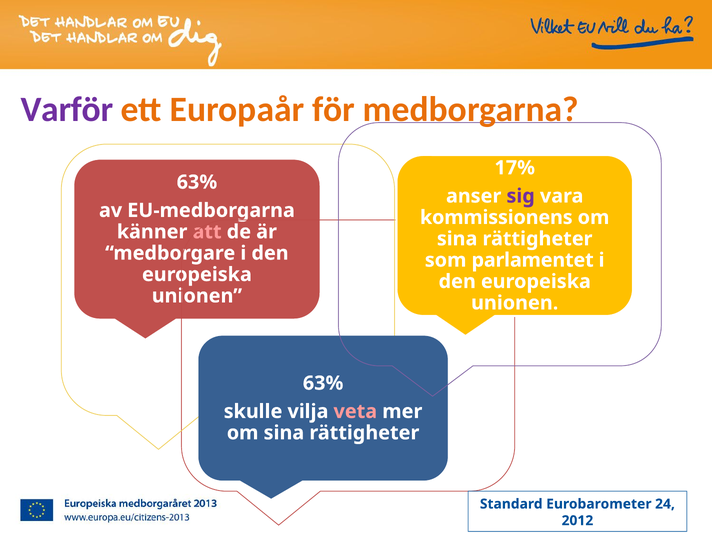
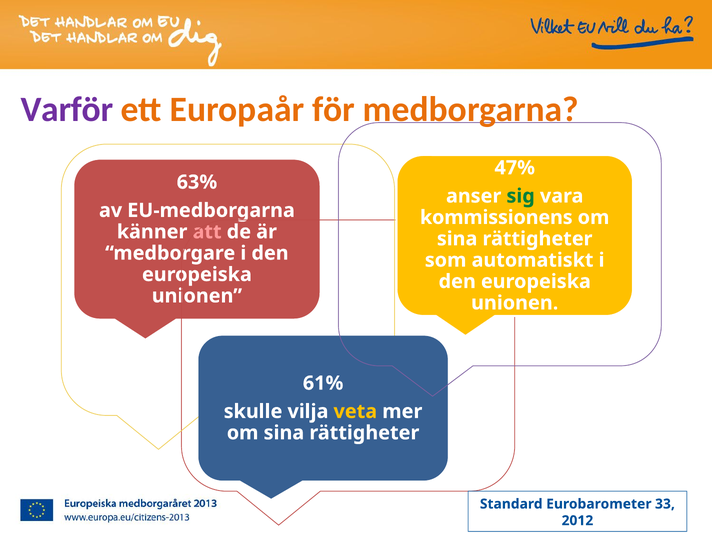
17%: 17% -> 47%
sig colour: purple -> green
parlamentet: parlamentet -> automatiskt
63% at (323, 383): 63% -> 61%
veta colour: pink -> yellow
24: 24 -> 33
